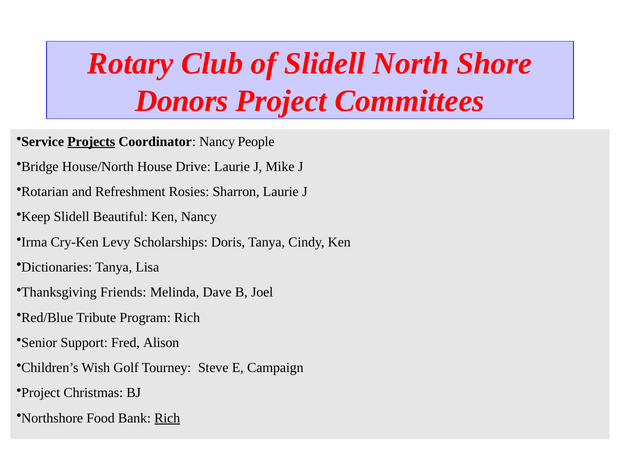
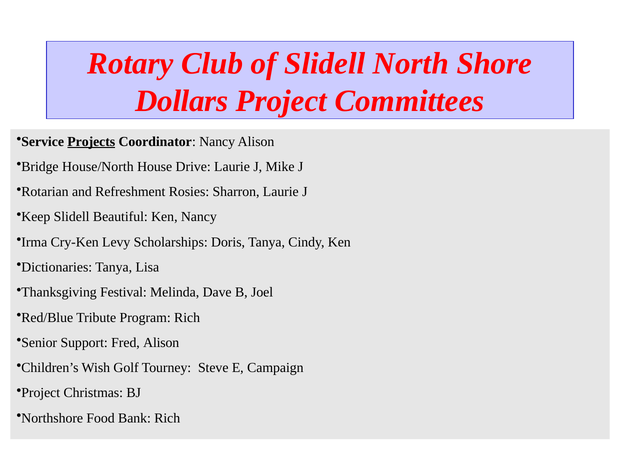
Donors: Donors -> Dollars
Nancy People: People -> Alison
Friends: Friends -> Festival
Rich at (167, 418) underline: present -> none
